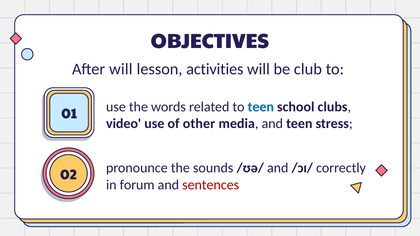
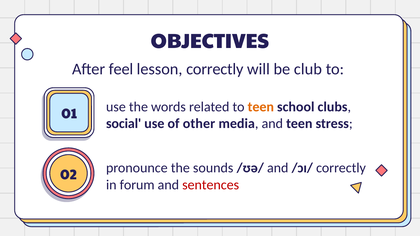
After will: will -> feel
lesson activities: activities -> correctly
teen at (261, 107) colour: blue -> orange
video: video -> social
